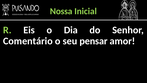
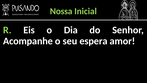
Comentário: Comentário -> Acompanhe
pensar: pensar -> espera
